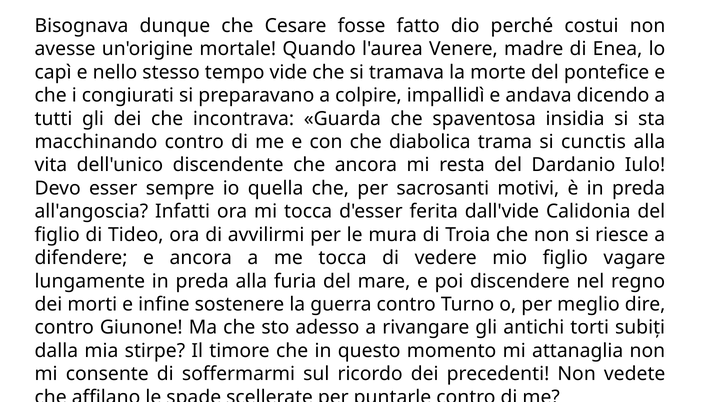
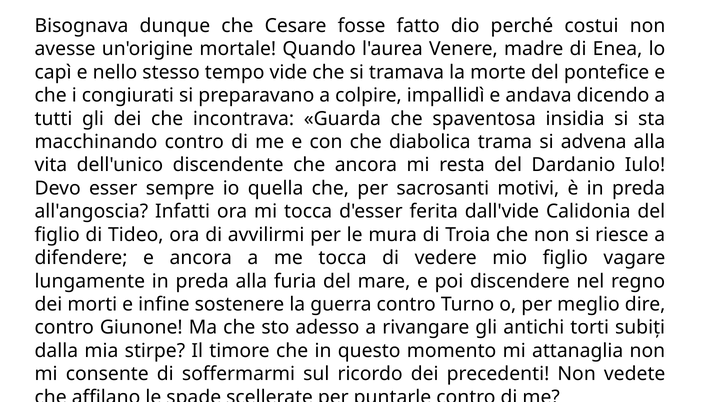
cunctis: cunctis -> advena
